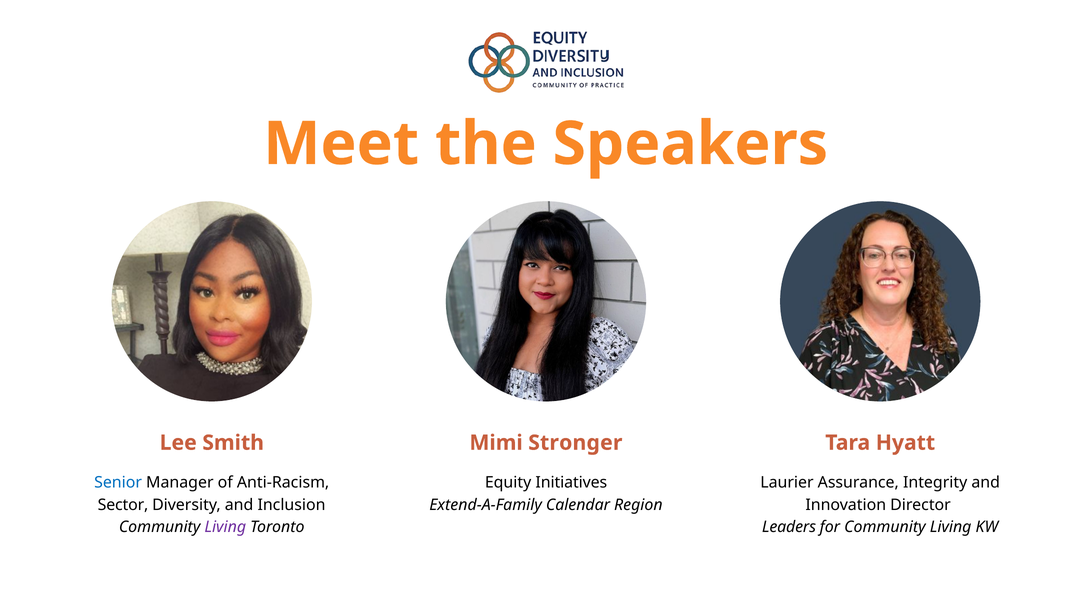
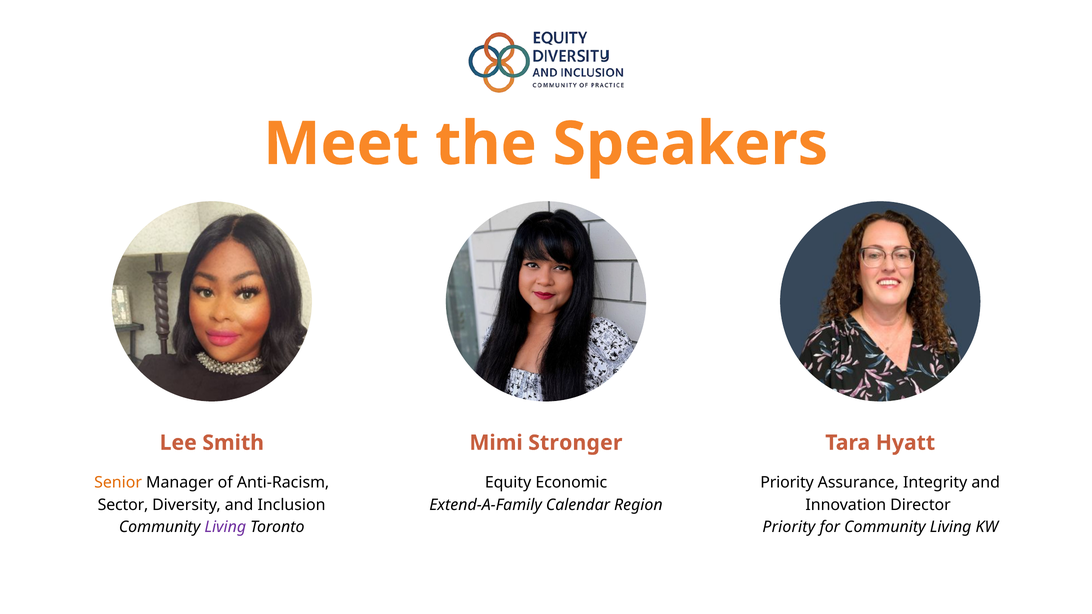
Senior colour: blue -> orange
Initiatives: Initiatives -> Economic
Laurier at (787, 483): Laurier -> Priority
Leaders at (789, 527): Leaders -> Priority
